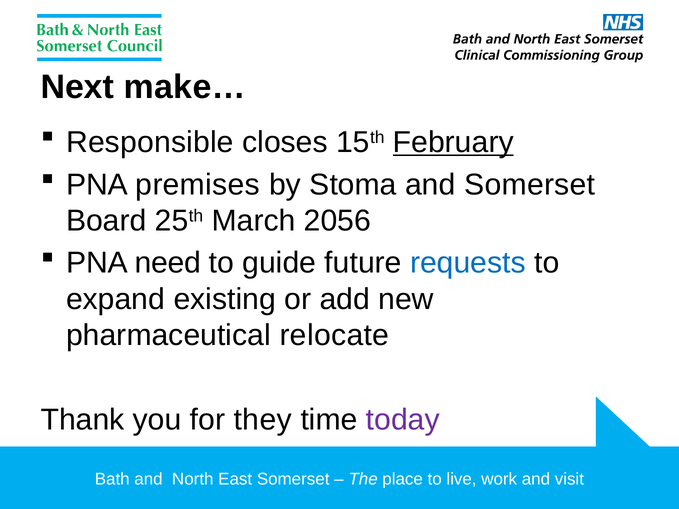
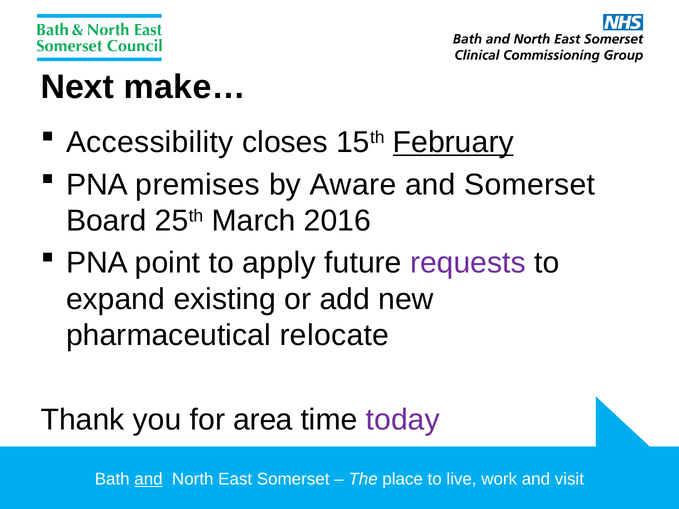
Responsible: Responsible -> Accessibility
Stoma: Stoma -> Aware
2056: 2056 -> 2016
need: need -> point
guide: guide -> apply
requests colour: blue -> purple
they: they -> area
and at (149, 479) underline: none -> present
